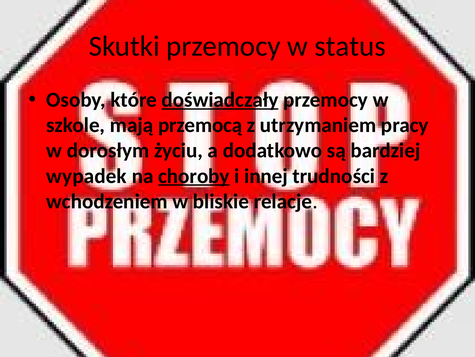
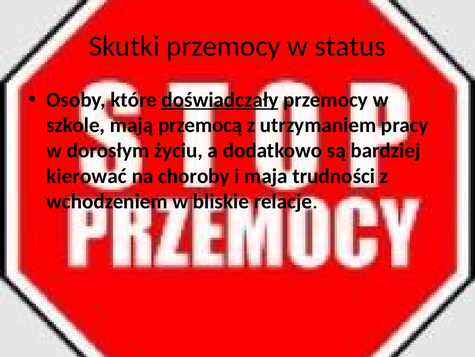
wypadek: wypadek -> kierować
choroby underline: present -> none
innej: innej -> maja
